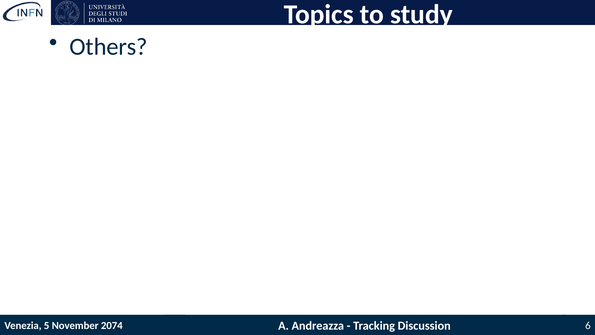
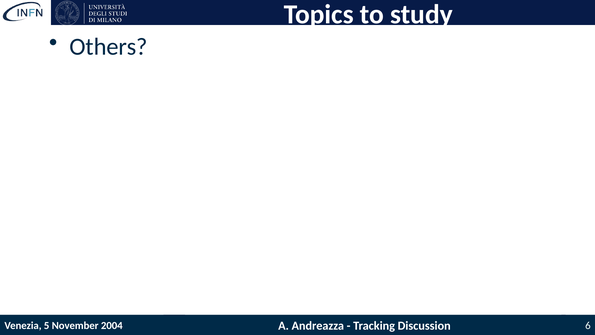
2074: 2074 -> 2004
